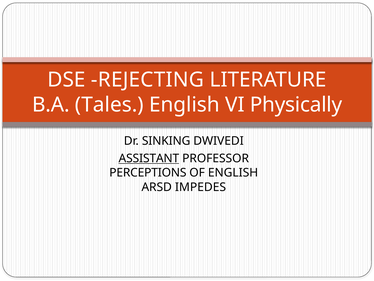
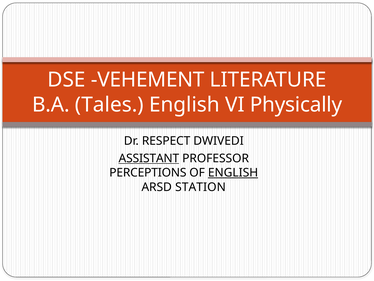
REJECTING: REJECTING -> VEHEMENT
SINKING: SINKING -> RESPECT
ENGLISH at (233, 172) underline: none -> present
IMPEDES: IMPEDES -> STATION
